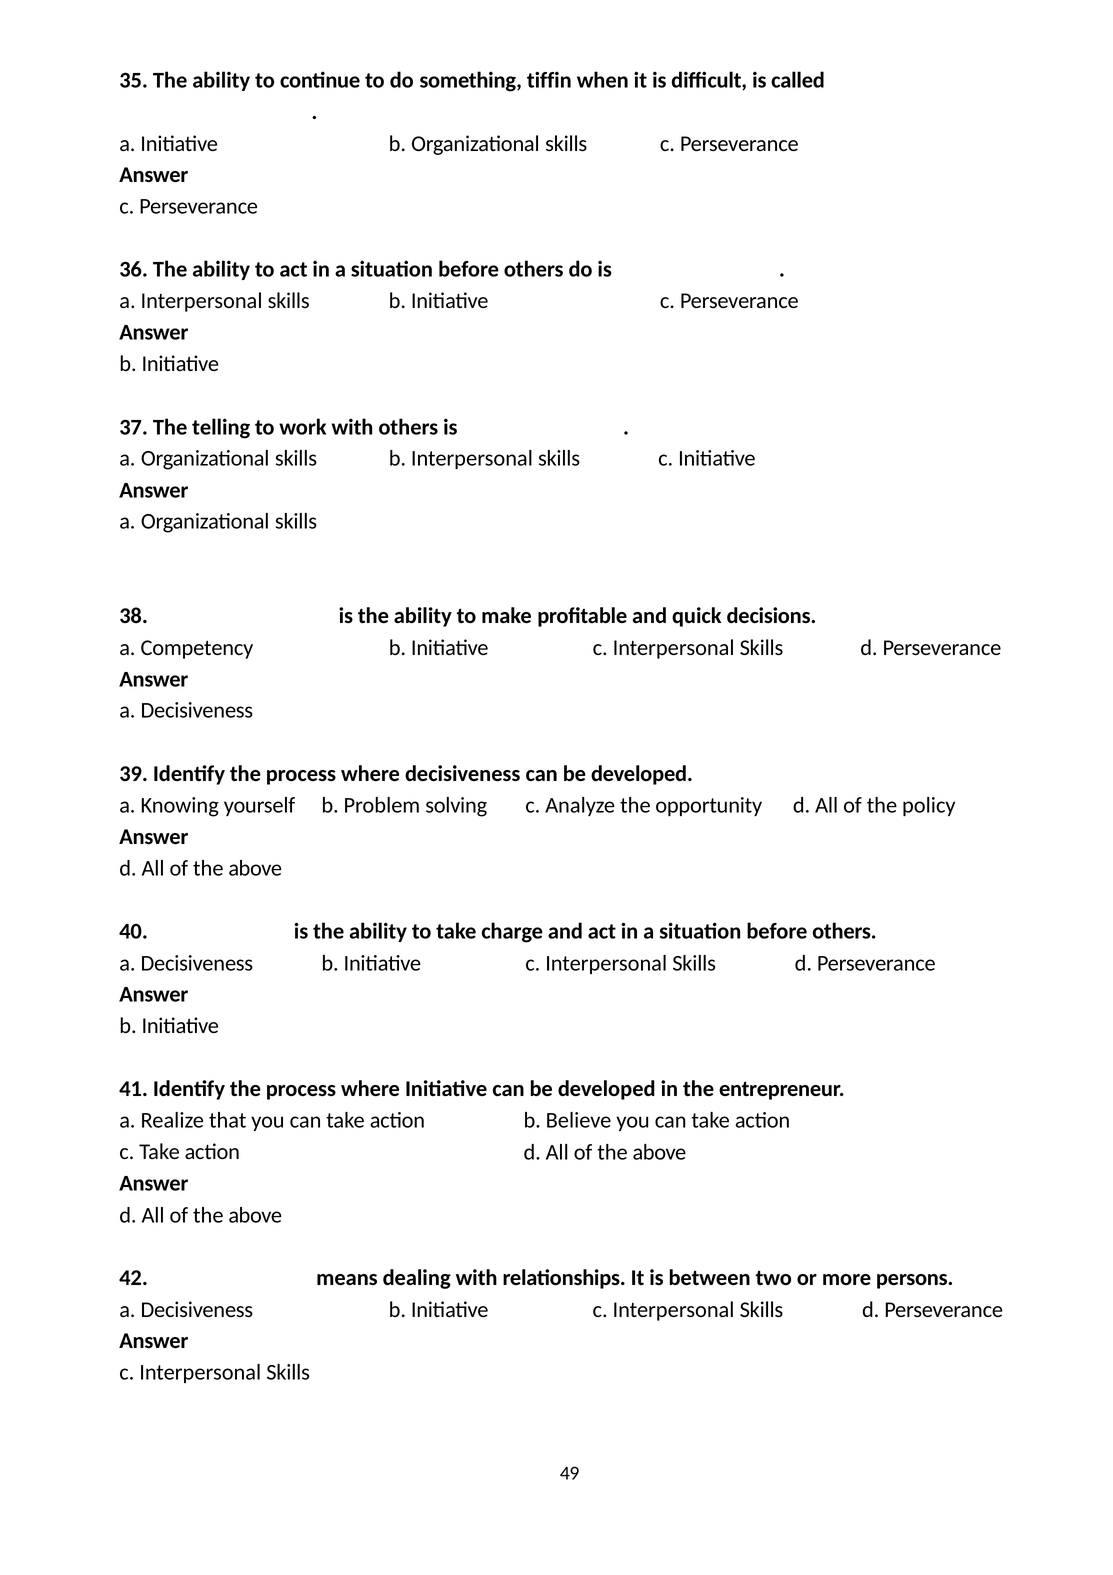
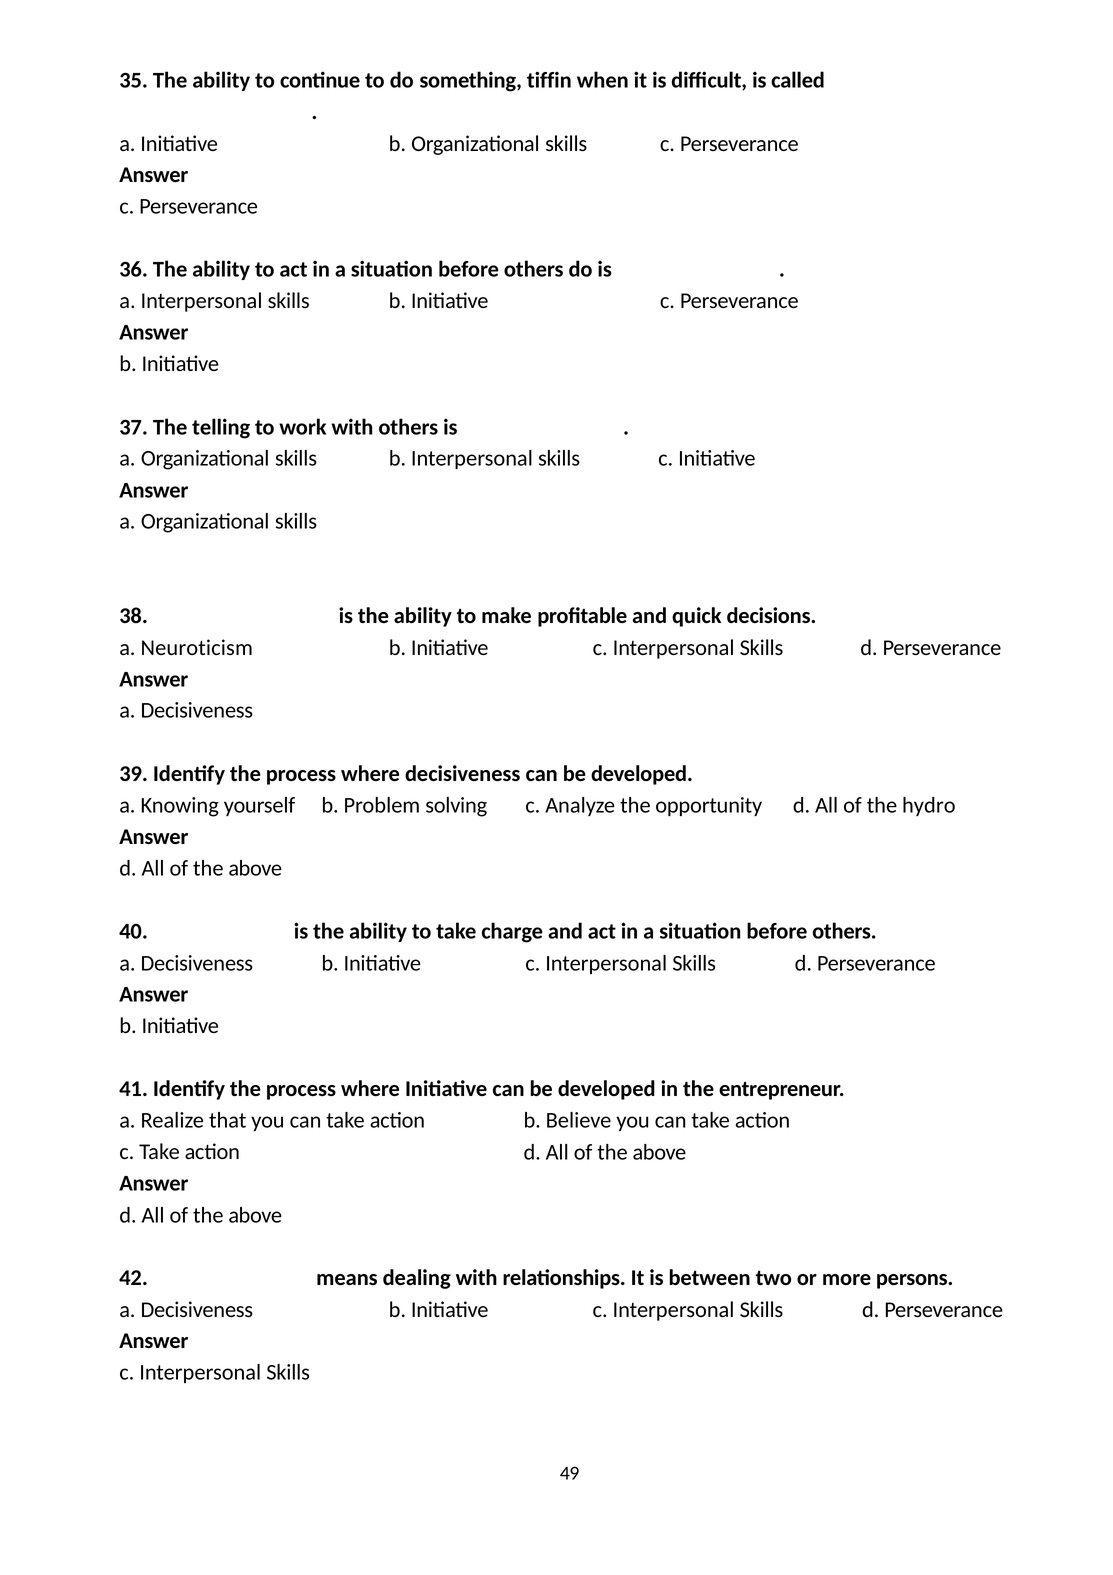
Competency: Competency -> Neuroticism
policy: policy -> hydro
